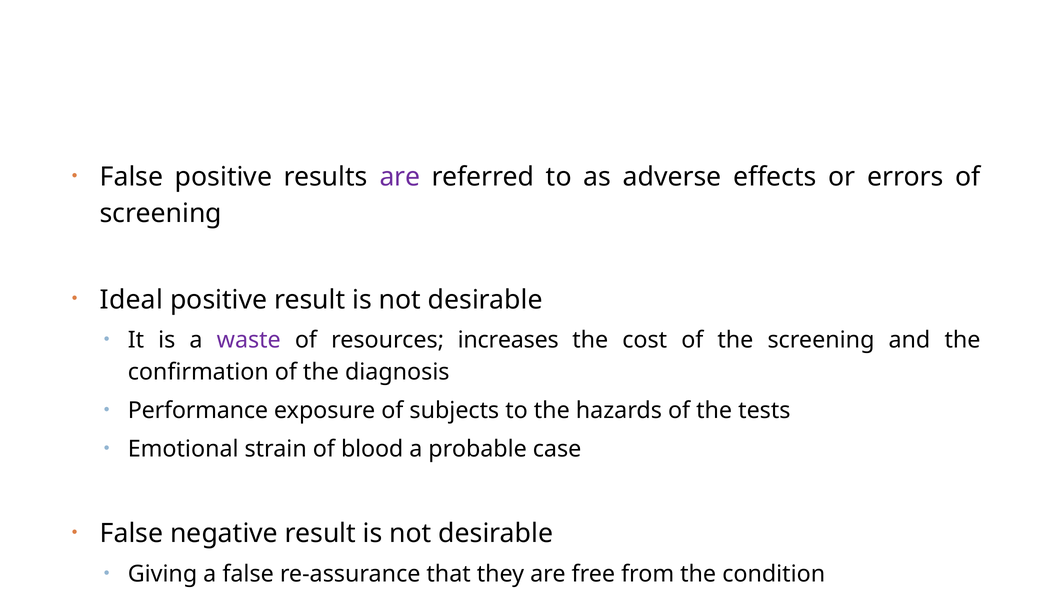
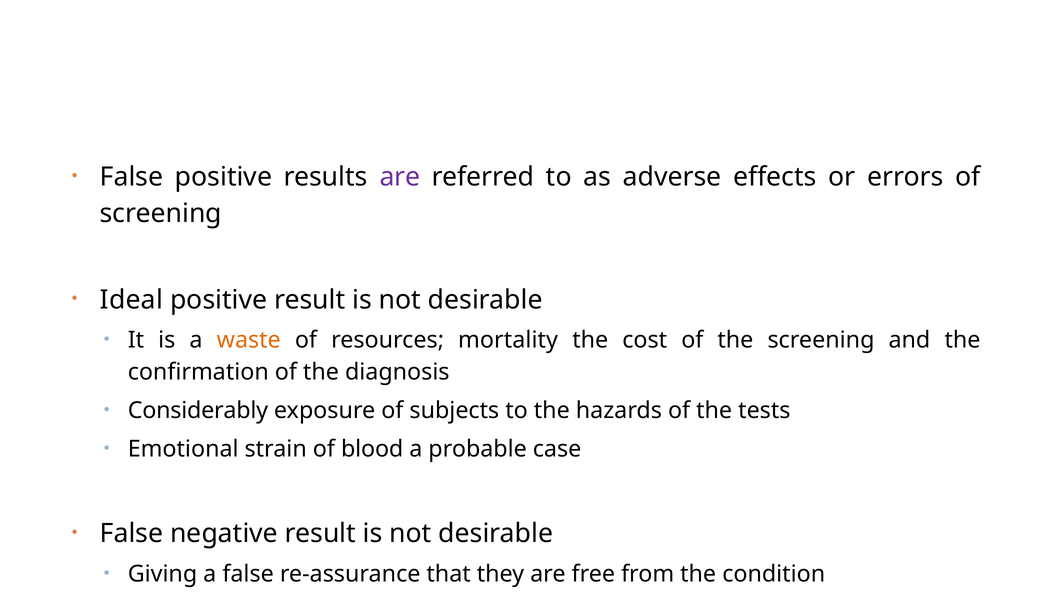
waste colour: purple -> orange
increases: increases -> mortality
Performance: Performance -> Considerably
